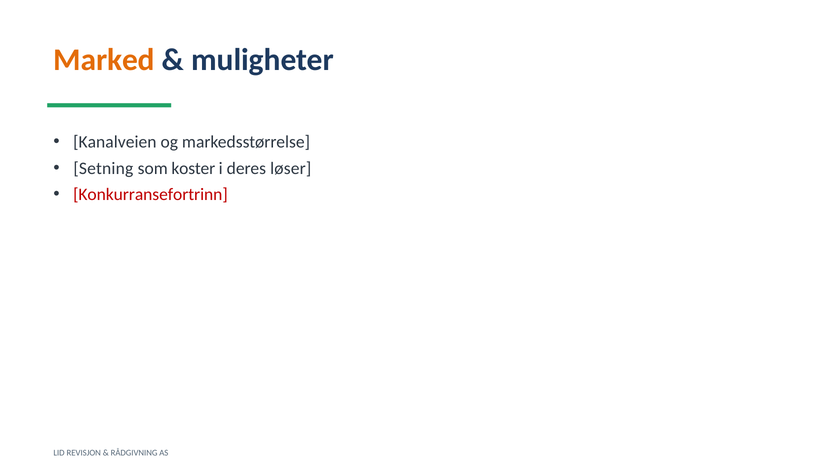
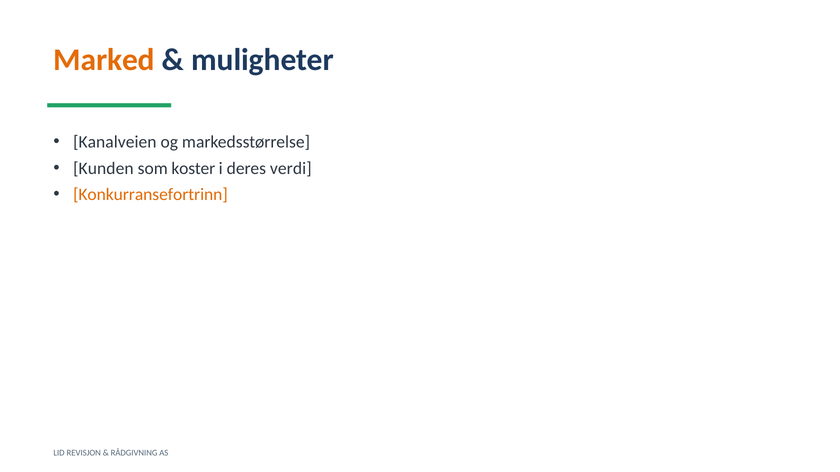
Setning: Setning -> Kunden
løser: løser -> verdi
Konkurransefortrinn colour: red -> orange
